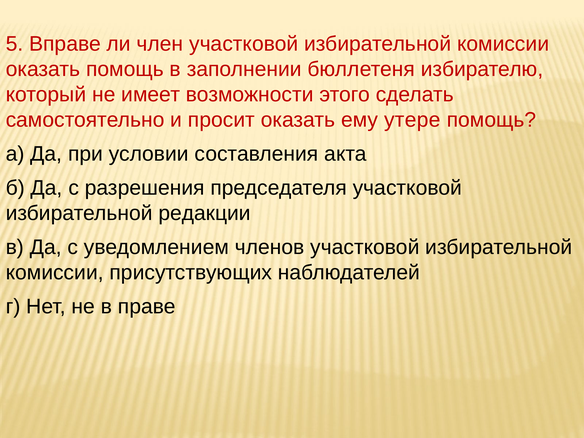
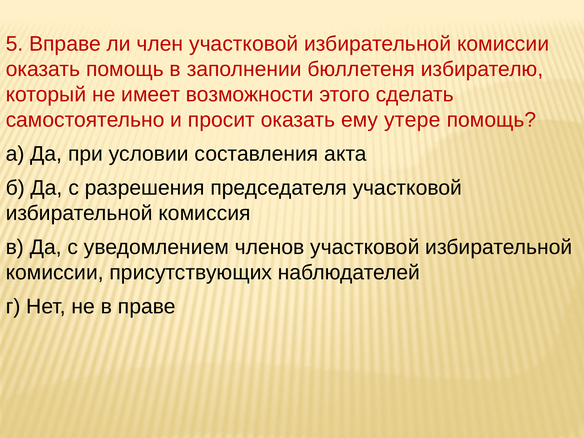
редакции: редакции -> комиссия
